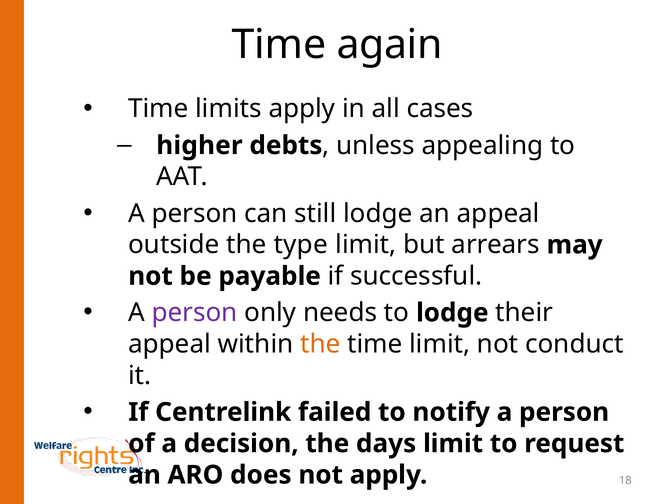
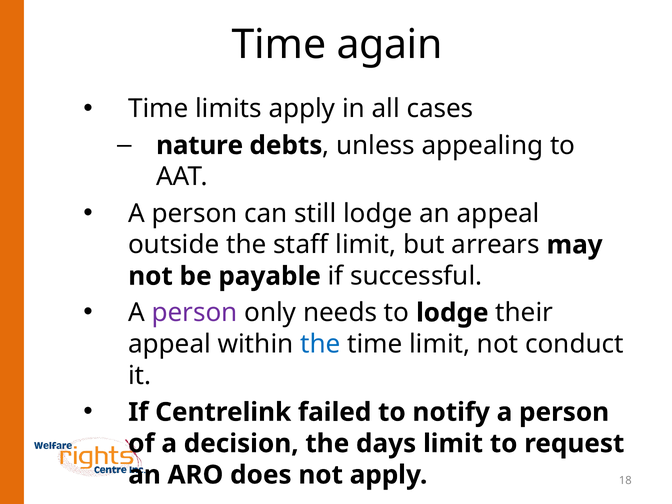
higher: higher -> nature
type: type -> staff
the at (320, 344) colour: orange -> blue
